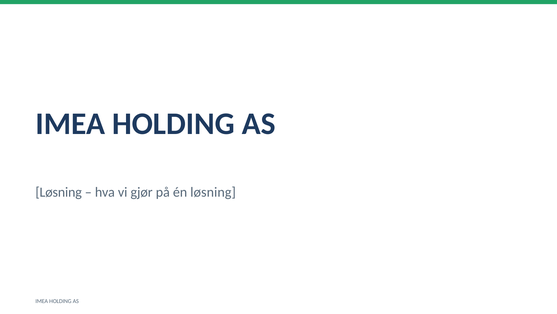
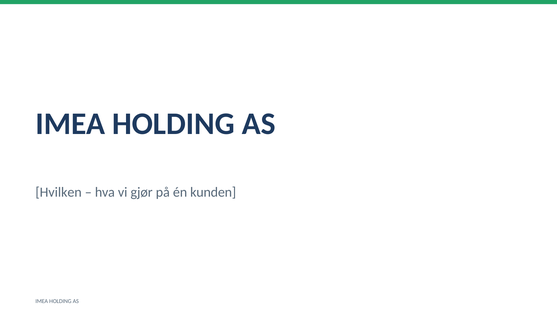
Løsning at (59, 192): Løsning -> Hvilken
én løsning: løsning -> kunden
